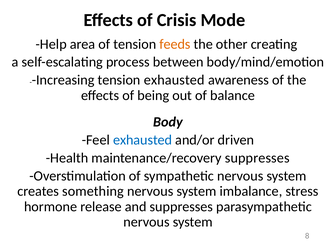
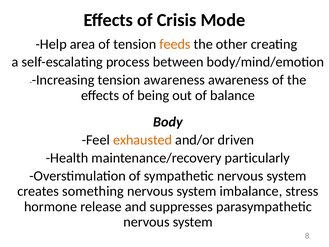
tension exhausted: exhausted -> awareness
exhausted at (143, 140) colour: blue -> orange
maintenance/recovery suppresses: suppresses -> particularly
